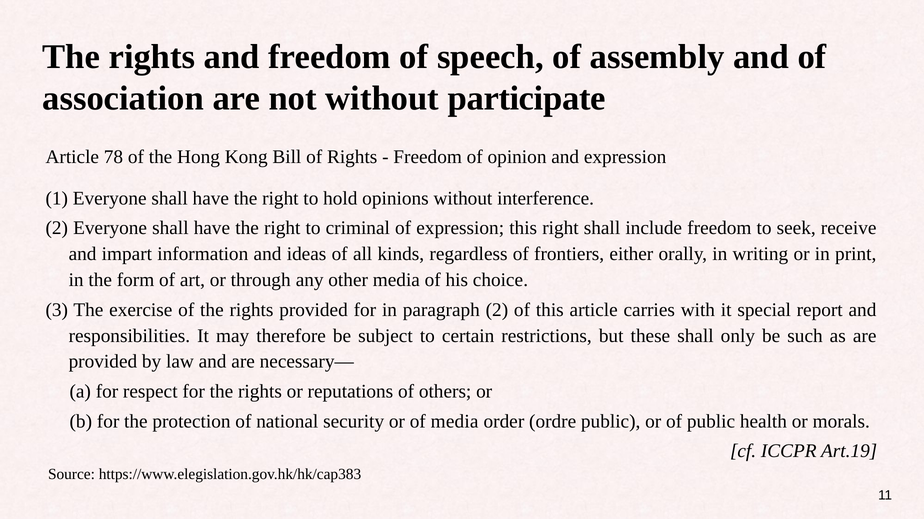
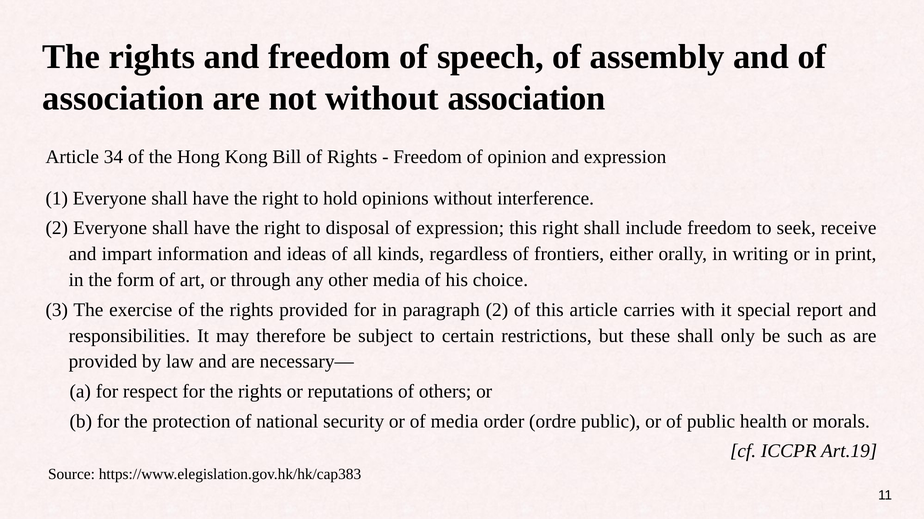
without participate: participate -> association
78: 78 -> 34
criminal: criminal -> disposal
